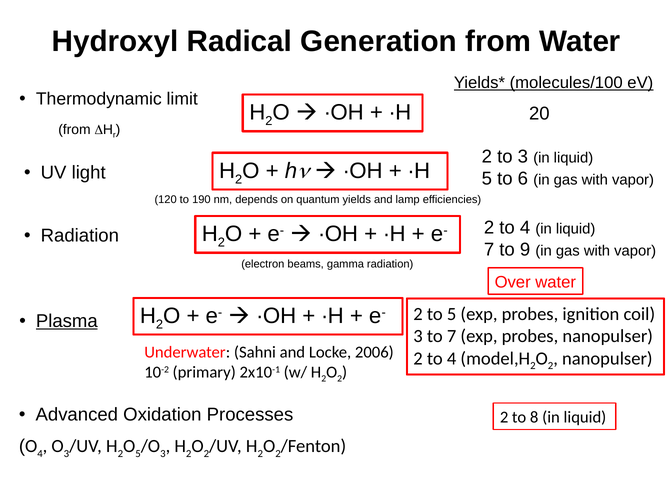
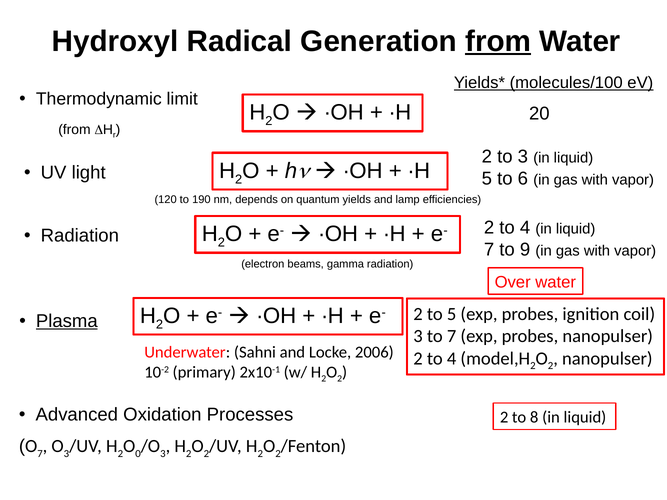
from at (498, 41) underline: none -> present
4 at (40, 454): 4 -> 7
5 at (138, 454): 5 -> 0
